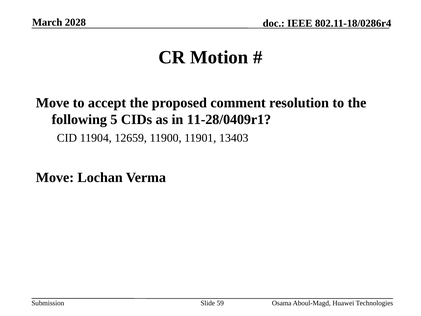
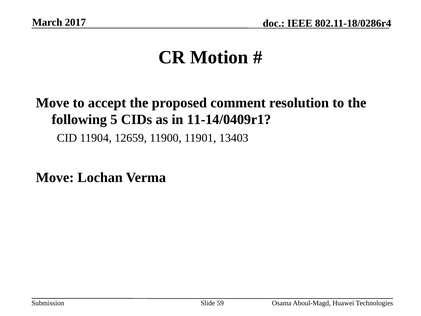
2028: 2028 -> 2017
11-28/0409r1: 11-28/0409r1 -> 11-14/0409r1
